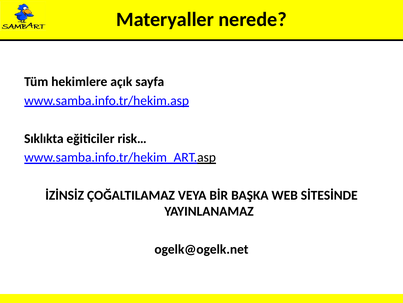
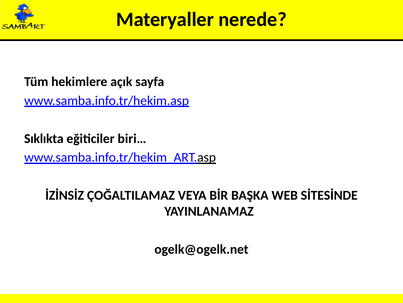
risk…: risk… -> biri…
